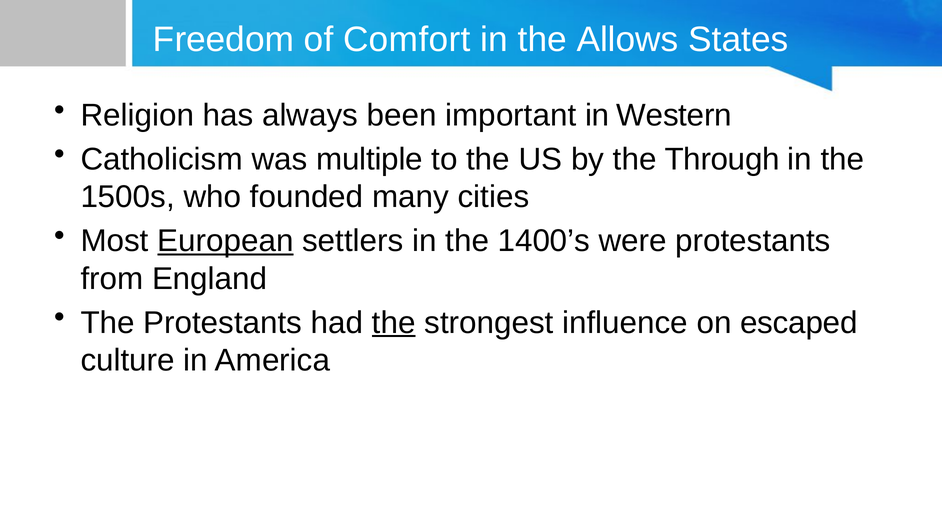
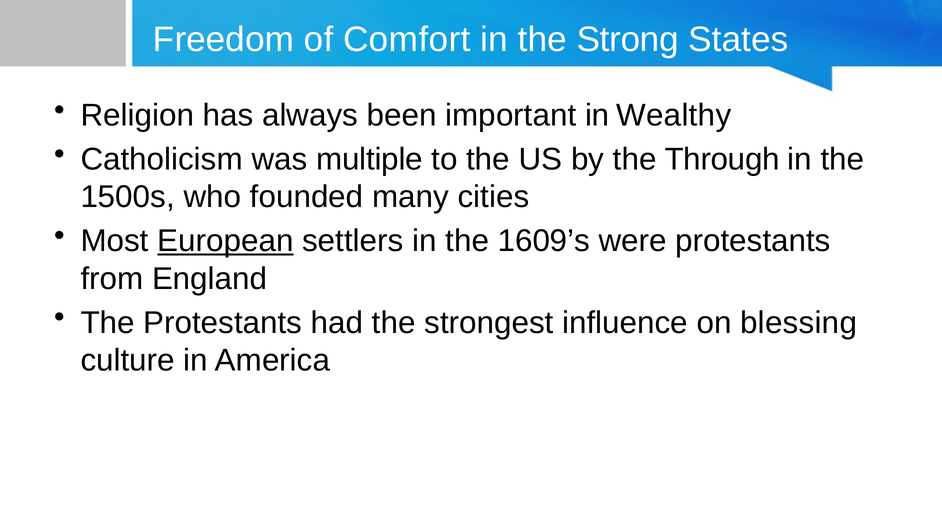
Allows: Allows -> Strong
Western: Western -> Wealthy
1400’s: 1400’s -> 1609’s
the at (394, 323) underline: present -> none
escaped: escaped -> blessing
